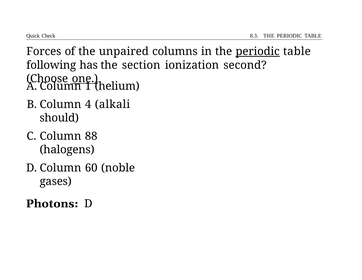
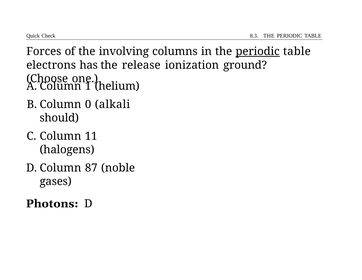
unpaired: unpaired -> involving
following: following -> electrons
section: section -> release
second: second -> ground
one underline: present -> none
4: 4 -> 0
88: 88 -> 11
60: 60 -> 87
